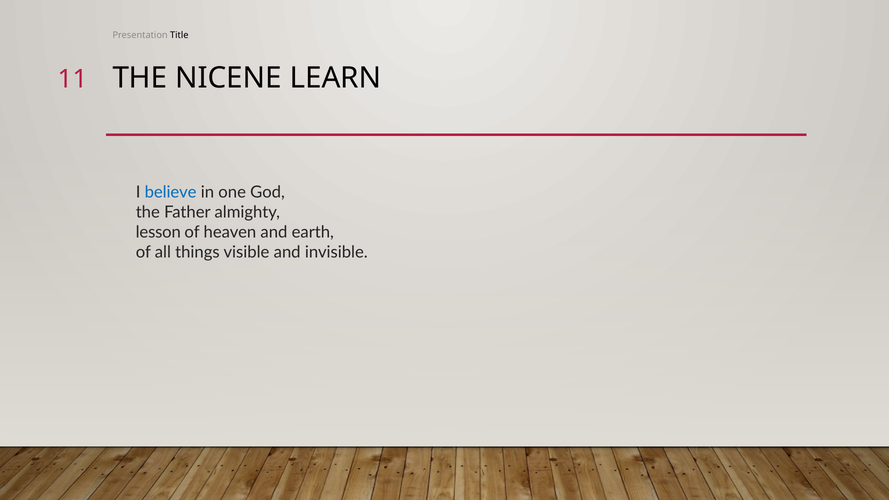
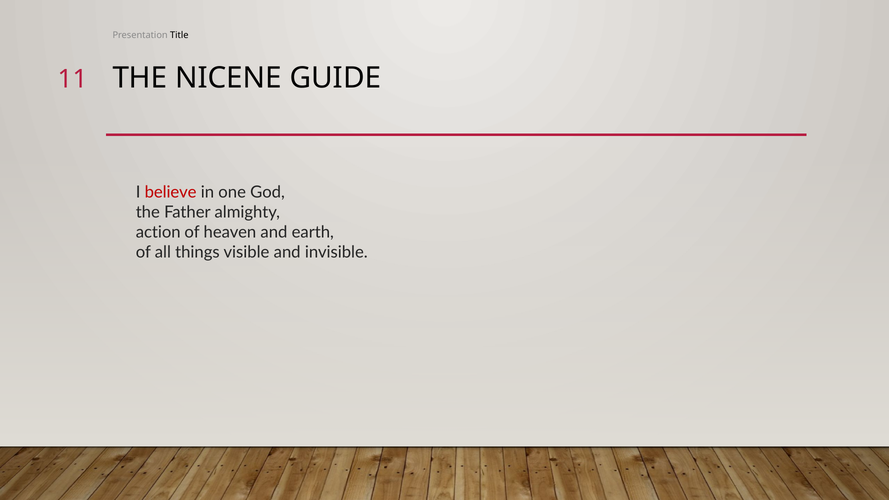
LEARN: LEARN -> GUIDE
believe colour: blue -> red
lesson: lesson -> action
